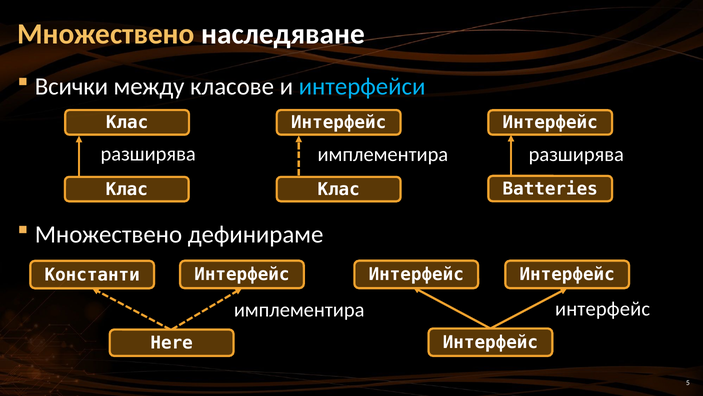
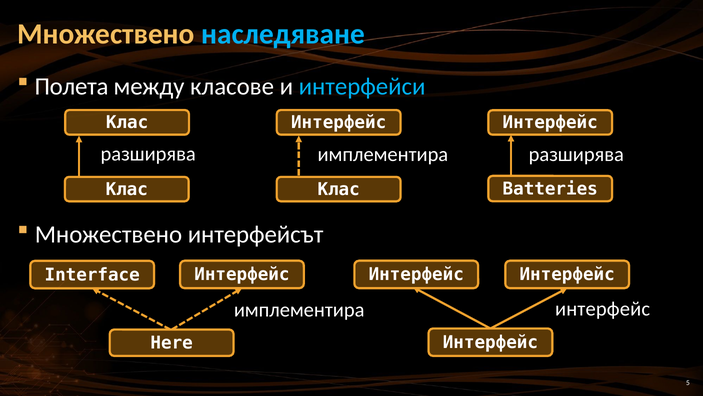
наследяване colour: white -> light blue
Всички: Всички -> Полета
дефинираме: дефинираме -> интерфейсът
Константи: Константи -> Interface
